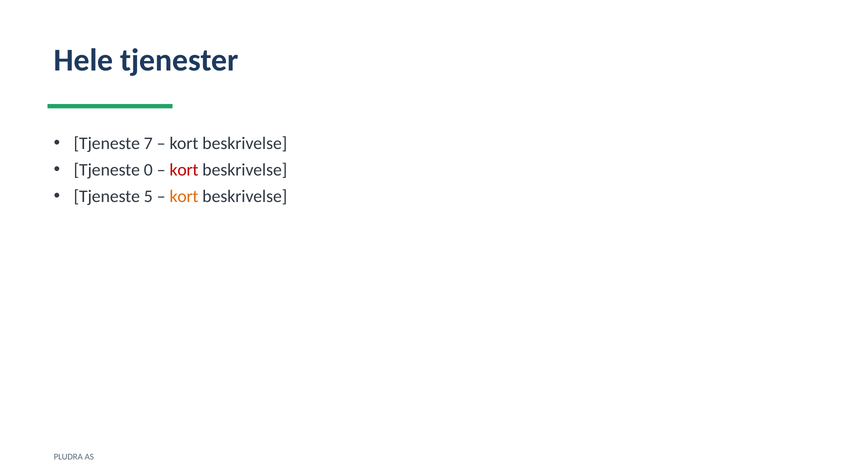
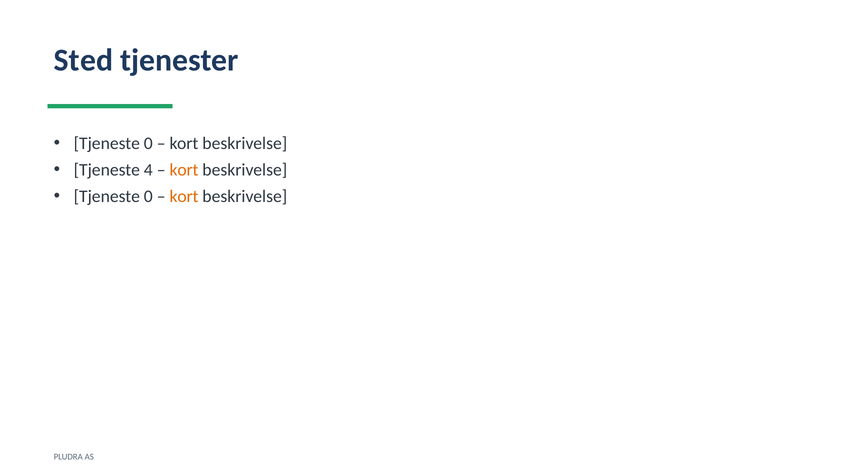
Hele: Hele -> Sted
7 at (148, 143): 7 -> 0
0: 0 -> 4
kort at (184, 170) colour: red -> orange
5 at (148, 196): 5 -> 0
